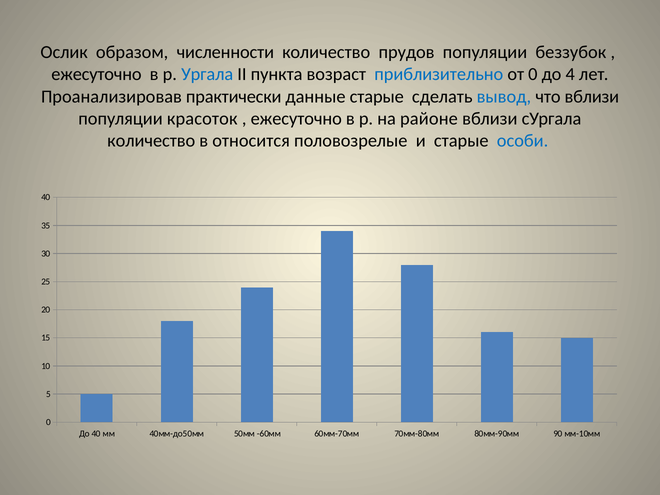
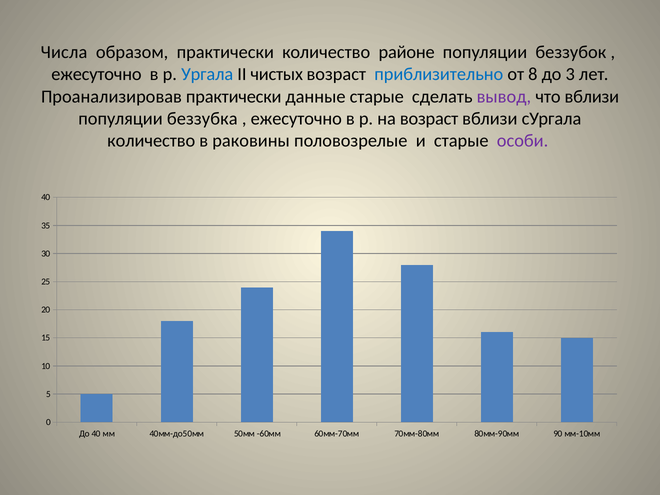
Ослик: Ослик -> Числа
образом численности: численности -> практически
прудов: прудов -> районе
пункта: пункта -> чистых
от 0: 0 -> 8
4: 4 -> 3
вывод colour: blue -> purple
красоток: красоток -> беззубка
на районе: районе -> возраст
относится: относится -> раковины
особи colour: blue -> purple
